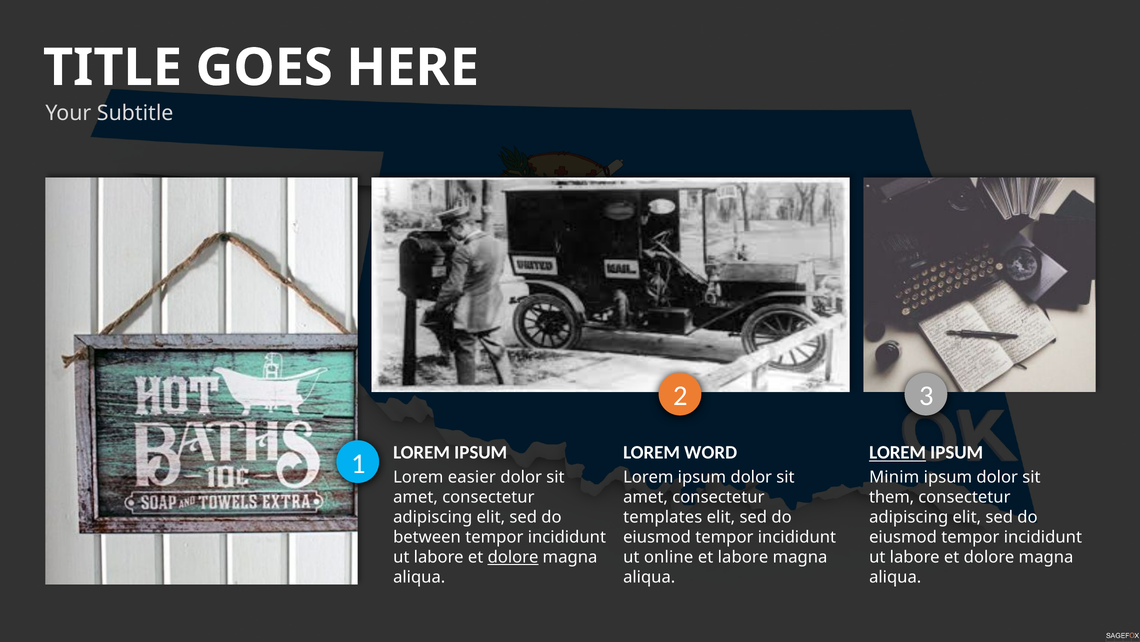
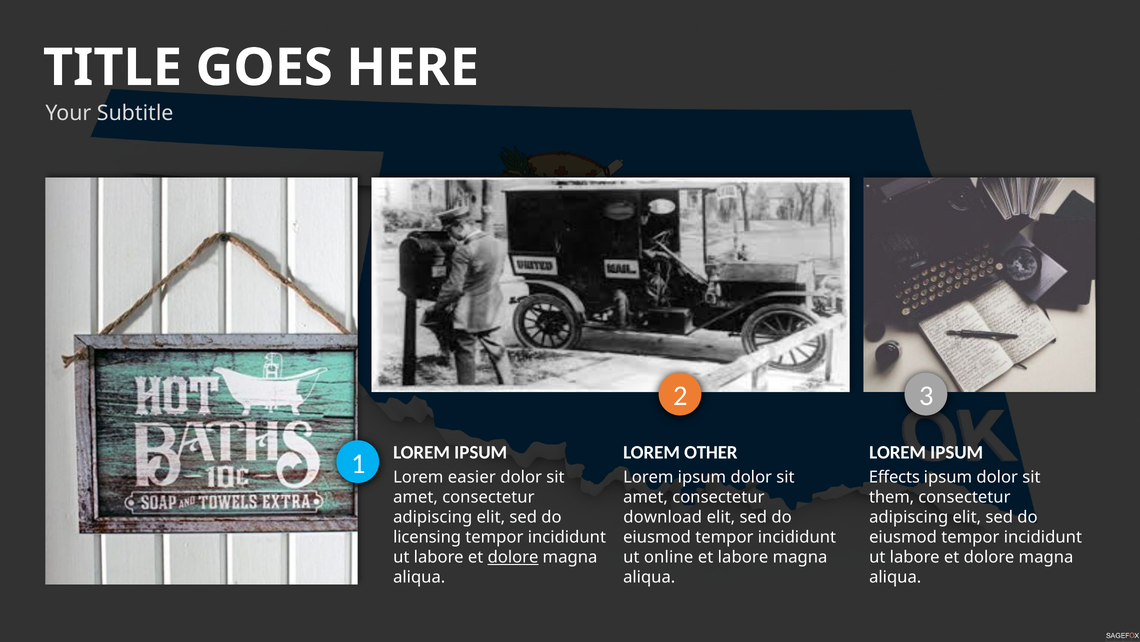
WORD: WORD -> OTHER
LOREM at (898, 452) underline: present -> none
Minim: Minim -> Effects
templates: templates -> download
between: between -> licensing
